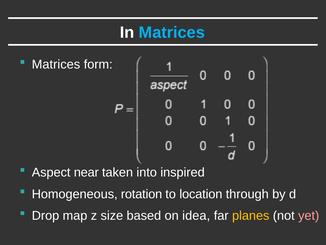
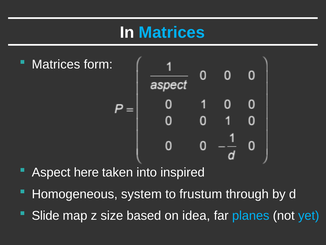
near: near -> here
rotation: rotation -> system
location: location -> frustum
Drop: Drop -> Slide
planes colour: yellow -> light blue
yet colour: pink -> light blue
